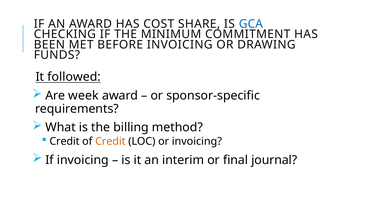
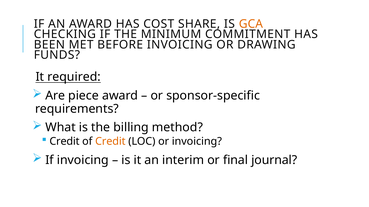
GCA colour: blue -> orange
followed: followed -> required
week: week -> piece
